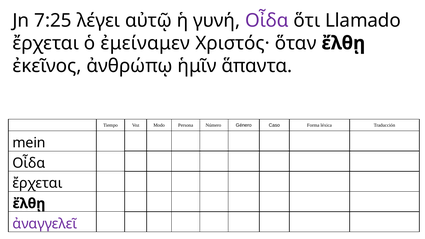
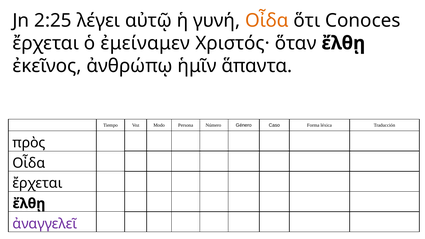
7:25: 7:25 -> 2:25
Οἶδα at (267, 20) colour: purple -> orange
Llamado: Llamado -> Conoces
mein: mein -> πρὸς
